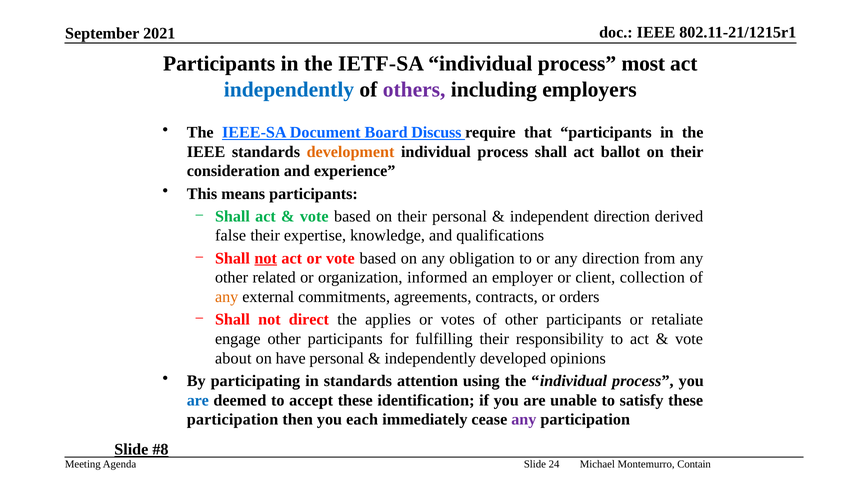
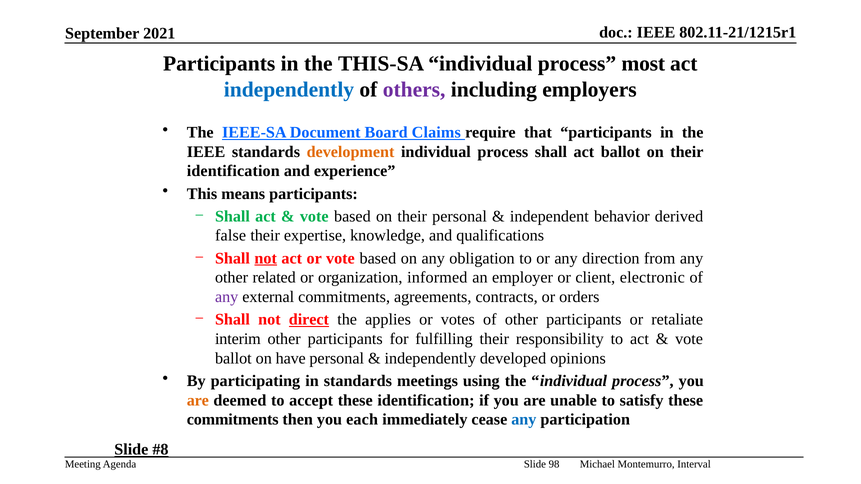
IETF-SA: IETF-SA -> THIS-SA
Discuss: Discuss -> Claims
consideration at (233, 171): consideration -> identification
independent direction: direction -> behavior
collection: collection -> electronic
any at (227, 297) colour: orange -> purple
direct underline: none -> present
engage: engage -> interim
about at (233, 358): about -> ballot
attention: attention -> meetings
are at (198, 400) colour: blue -> orange
participation at (233, 420): participation -> commitments
any at (524, 420) colour: purple -> blue
24: 24 -> 98
Contain: Contain -> Interval
